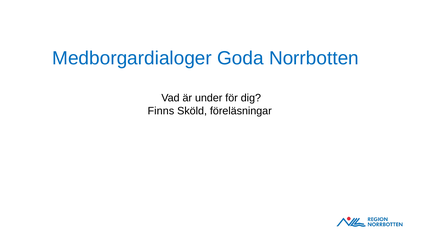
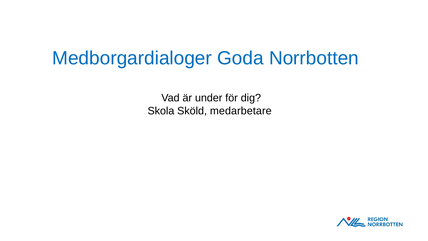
Finns: Finns -> Skola
föreläsningar: föreläsningar -> medarbetare
